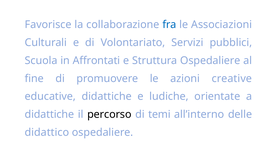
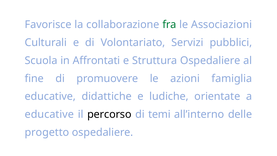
fra colour: blue -> green
creative: creative -> famiglia
didattiche at (49, 114): didattiche -> educative
didattico: didattico -> progetto
